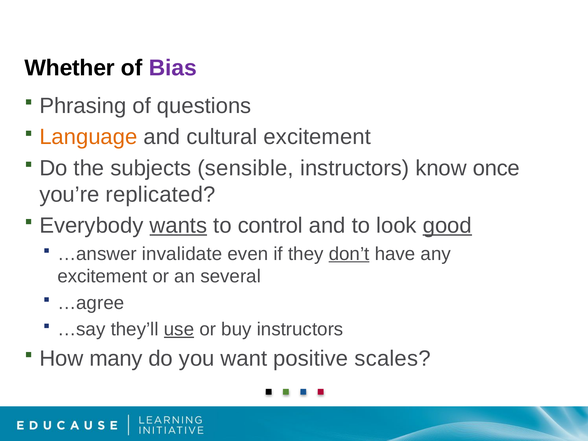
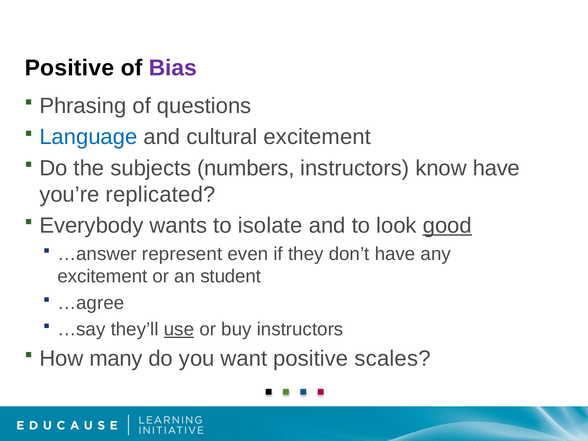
Whether at (70, 68): Whether -> Positive
Language colour: orange -> blue
sensible: sensible -> numbers
know once: once -> have
wants underline: present -> none
control: control -> isolate
invalidate: invalidate -> represent
don’t underline: present -> none
several: several -> student
